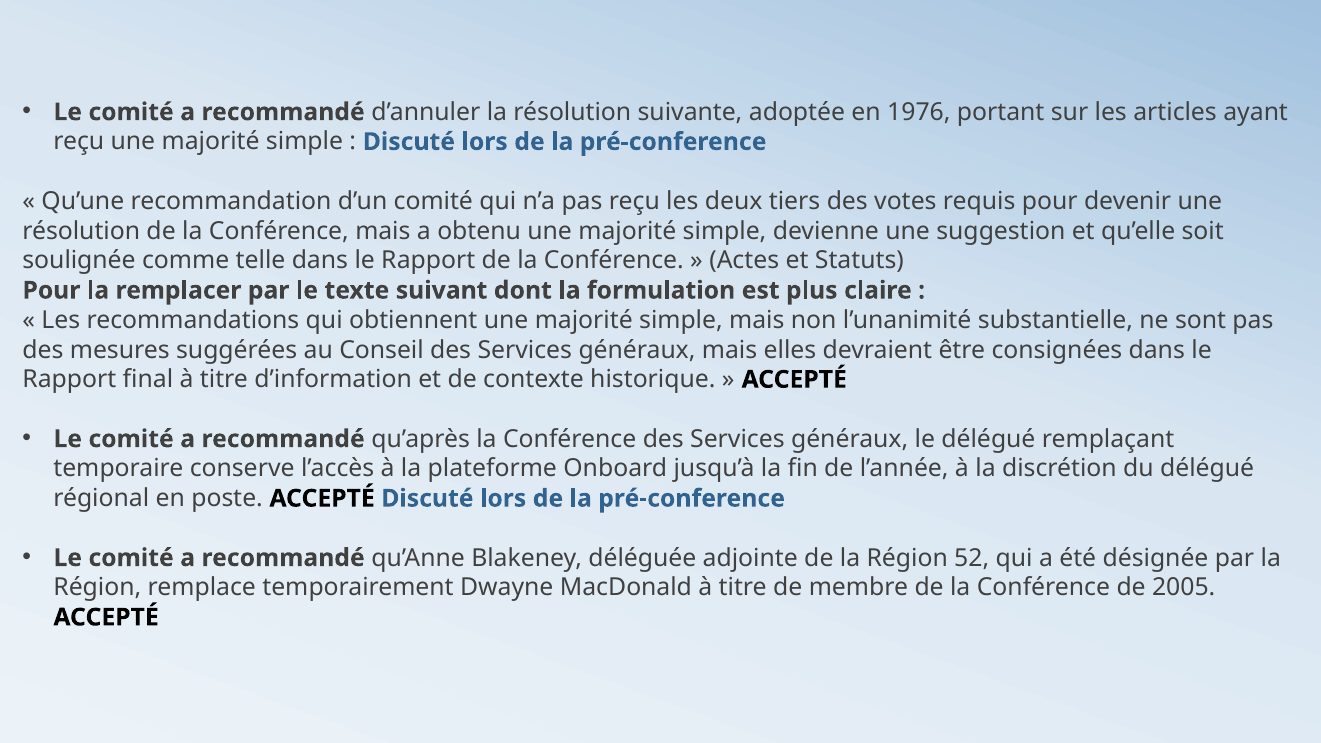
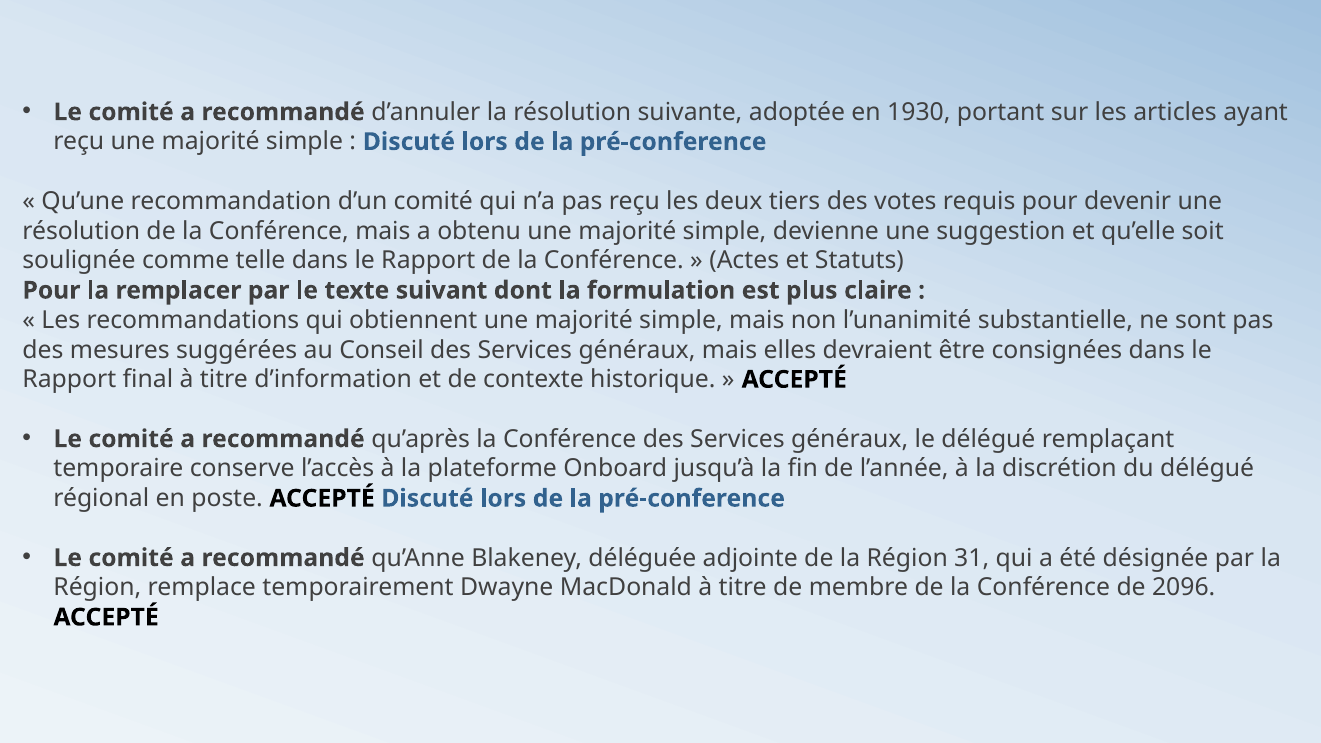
1976: 1976 -> 1930
52: 52 -> 31
2005: 2005 -> 2096
